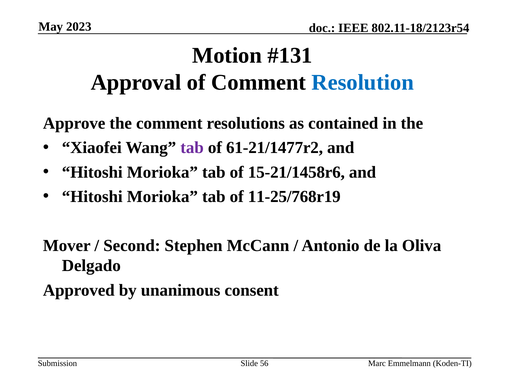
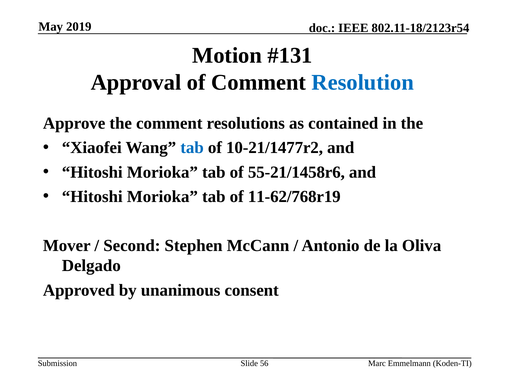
2023: 2023 -> 2019
tab at (192, 148) colour: purple -> blue
61-21/1477r2: 61-21/1477r2 -> 10-21/1477r2
15-21/1458r6: 15-21/1458r6 -> 55-21/1458r6
11-25/768r19: 11-25/768r19 -> 11-62/768r19
